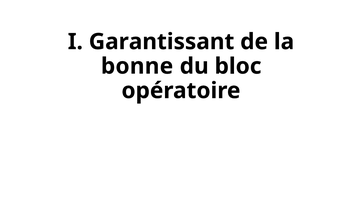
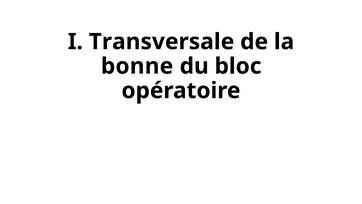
Garantissant: Garantissant -> Transversale
